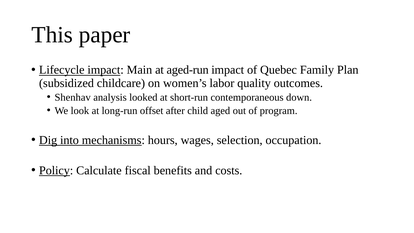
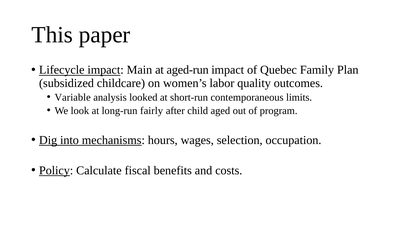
Shenhav: Shenhav -> Variable
down: down -> limits
offset: offset -> fairly
